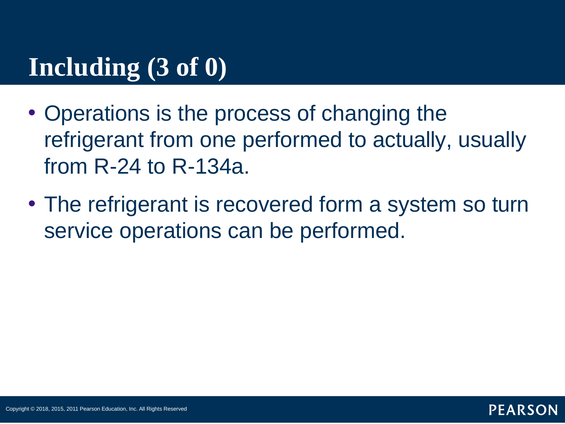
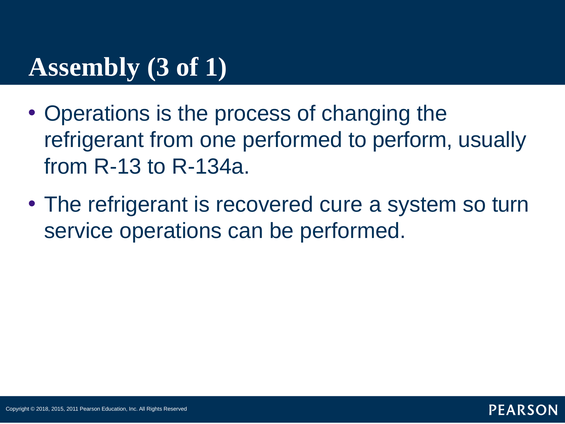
Including: Including -> Assembly
0: 0 -> 1
actually: actually -> perform
R-24: R-24 -> R-13
form: form -> cure
